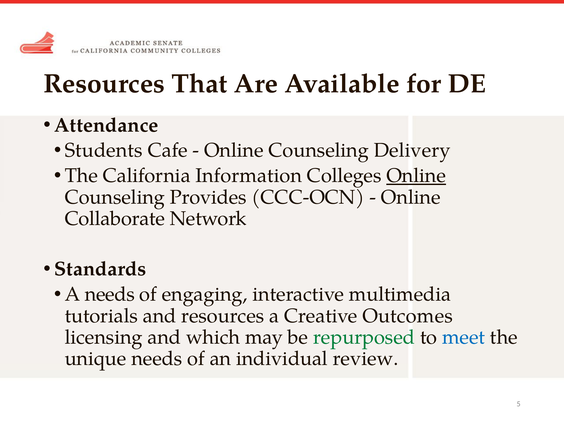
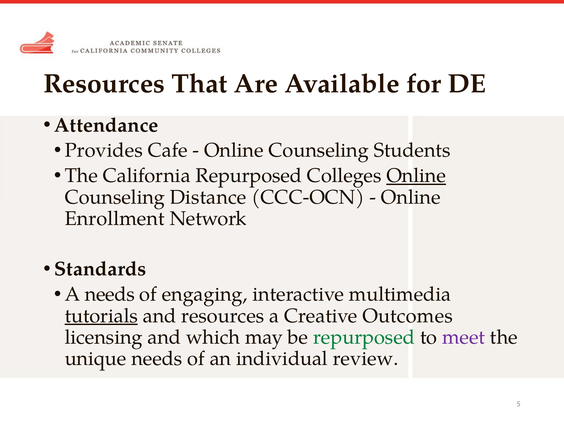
Students: Students -> Provides
Delivery: Delivery -> Students
California Information: Information -> Repurposed
Provides: Provides -> Distance
Collaborate: Collaborate -> Enrollment
tutorials underline: none -> present
meet colour: blue -> purple
